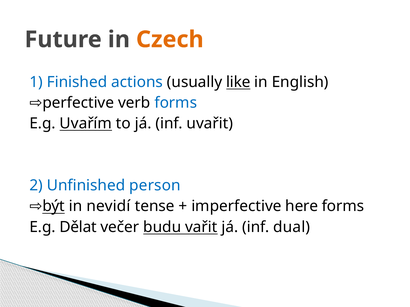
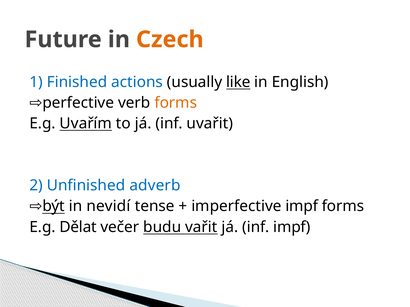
forms at (176, 103) colour: blue -> orange
person: person -> adverb
imperfective here: here -> impf
inf dual: dual -> impf
